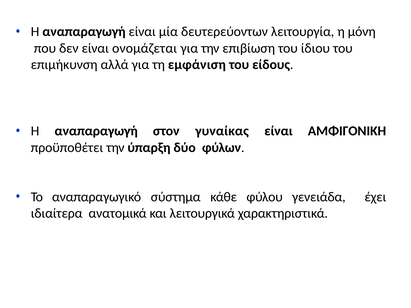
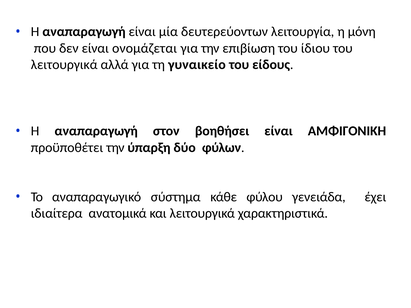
επιμήκυνση at (64, 65): επιμήκυνση -> λειτουργικά
εμφάνιση: εμφάνιση -> γυναικείο
γυναίκας: γυναίκας -> βοηθήσει
